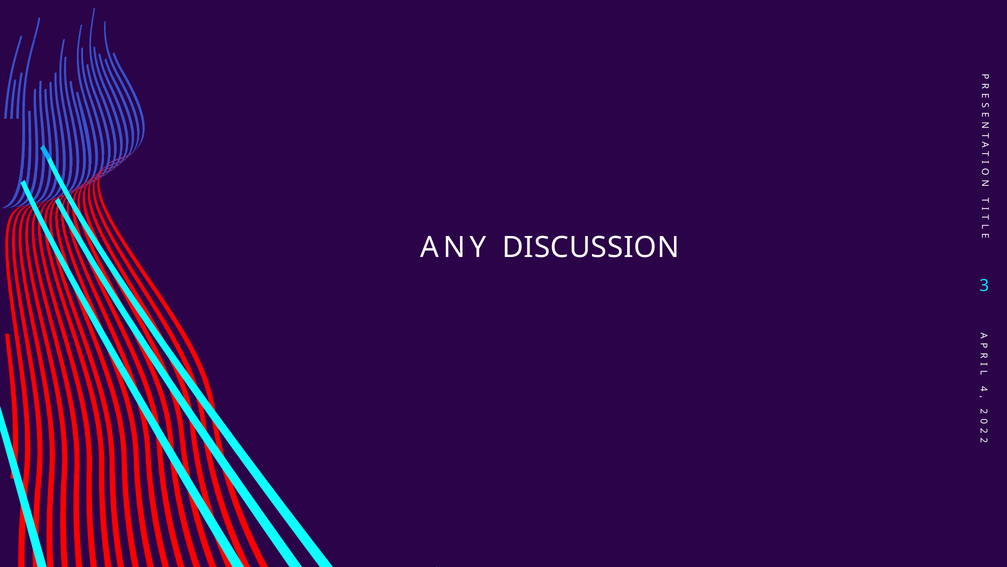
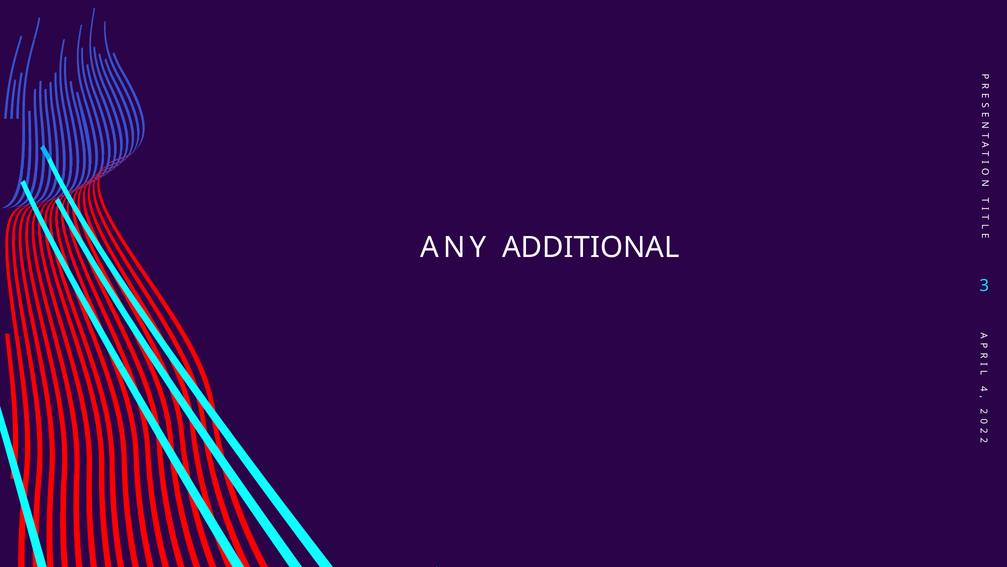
DISCUSSION: DISCUSSION -> ADDITIONAL
